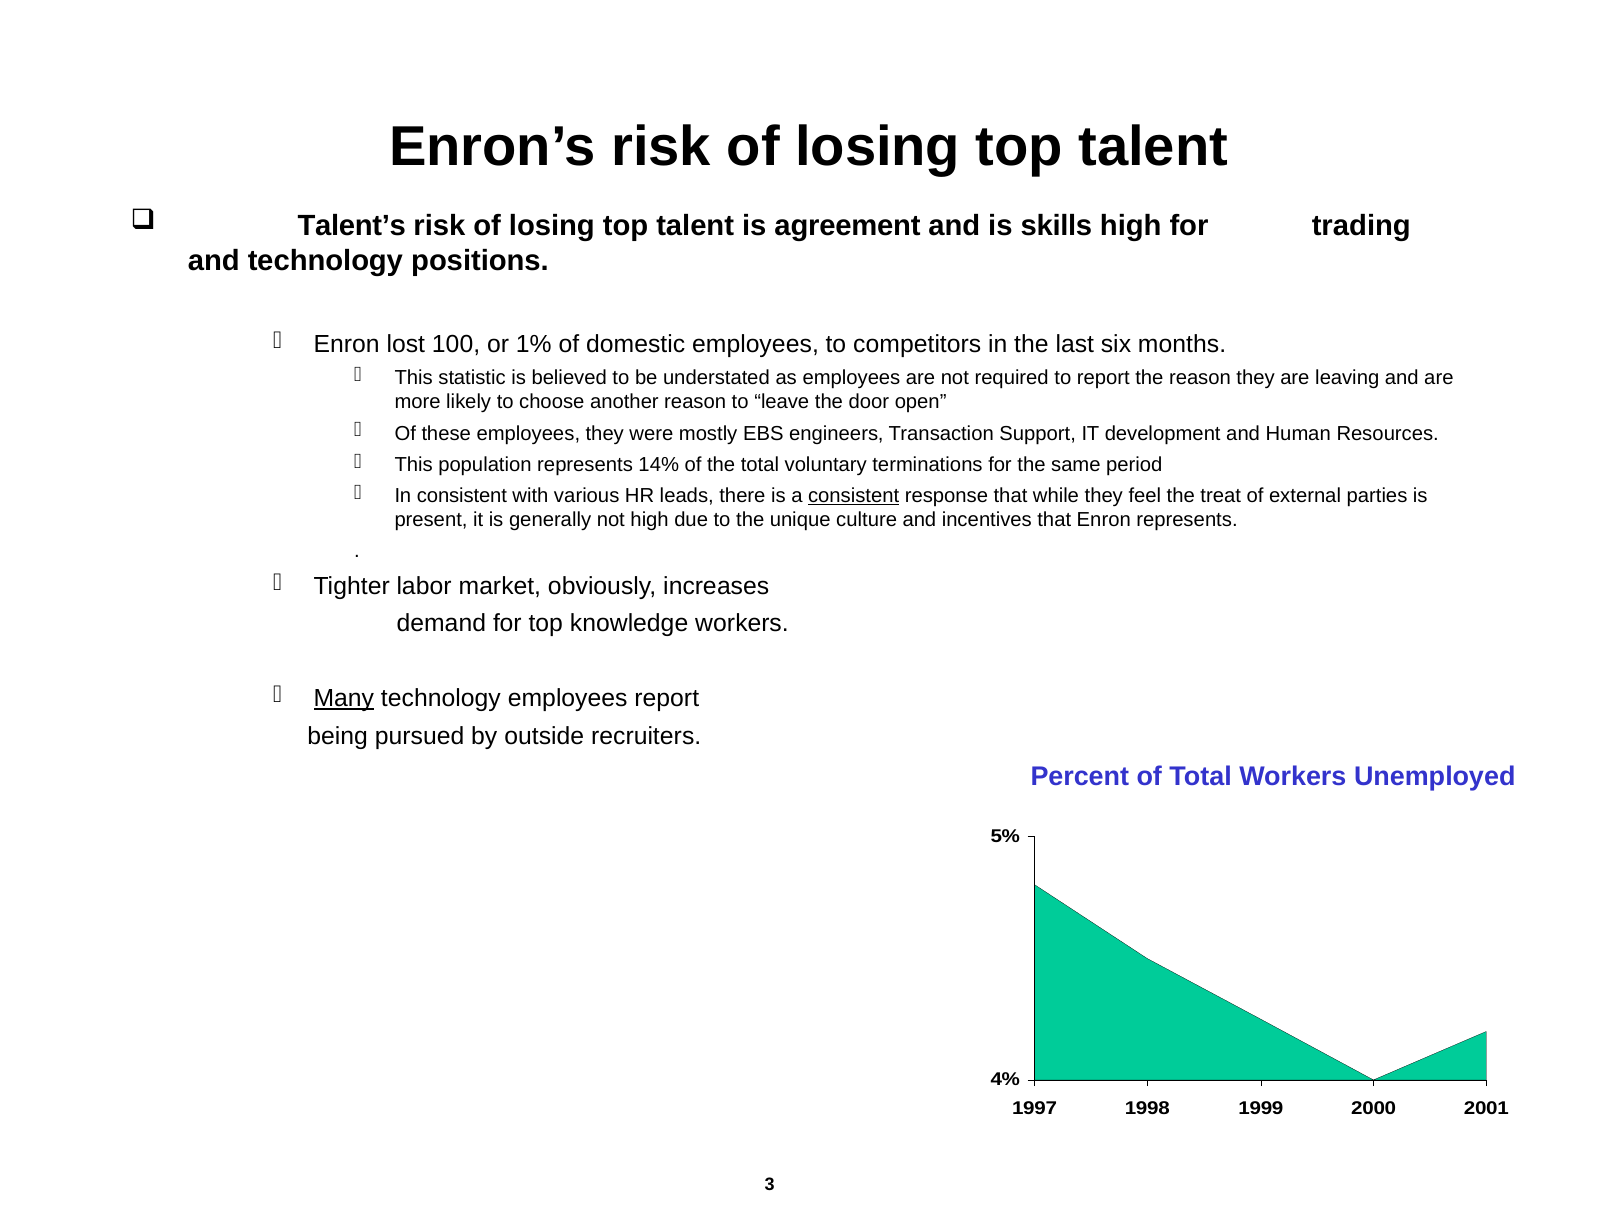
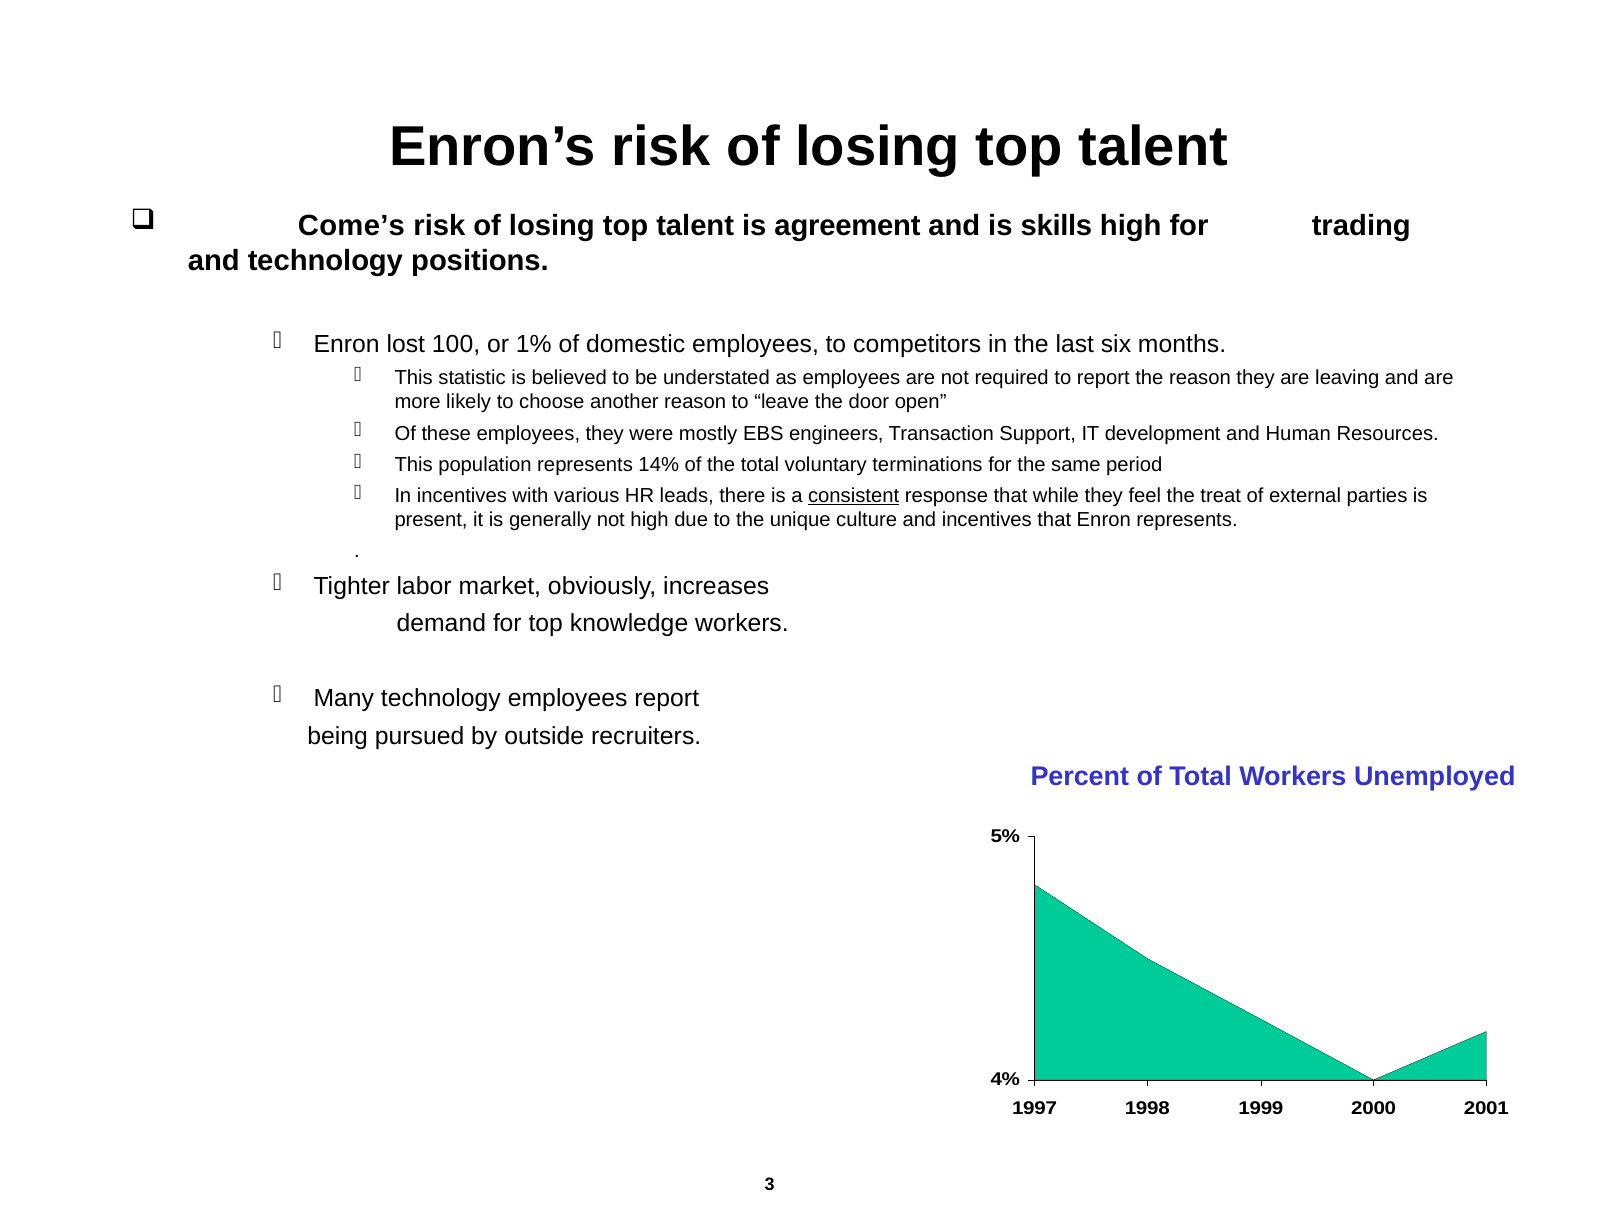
Talent’s: Talent’s -> Come’s
In consistent: consistent -> incentives
Many underline: present -> none
